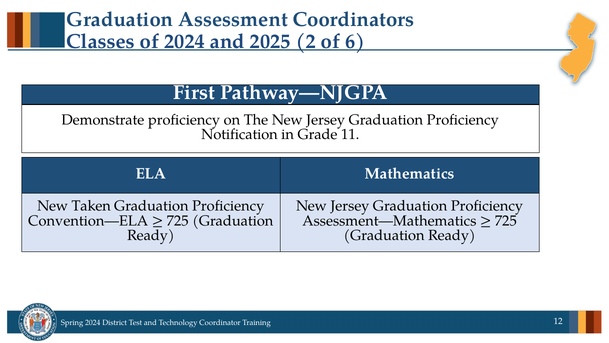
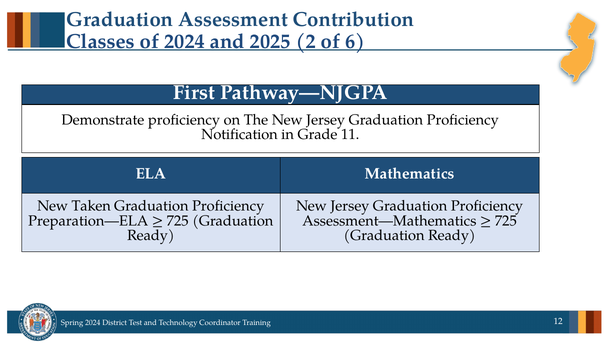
Coordinators: Coordinators -> Contribution
Convention—ELA: Convention—ELA -> Preparation—ELA
